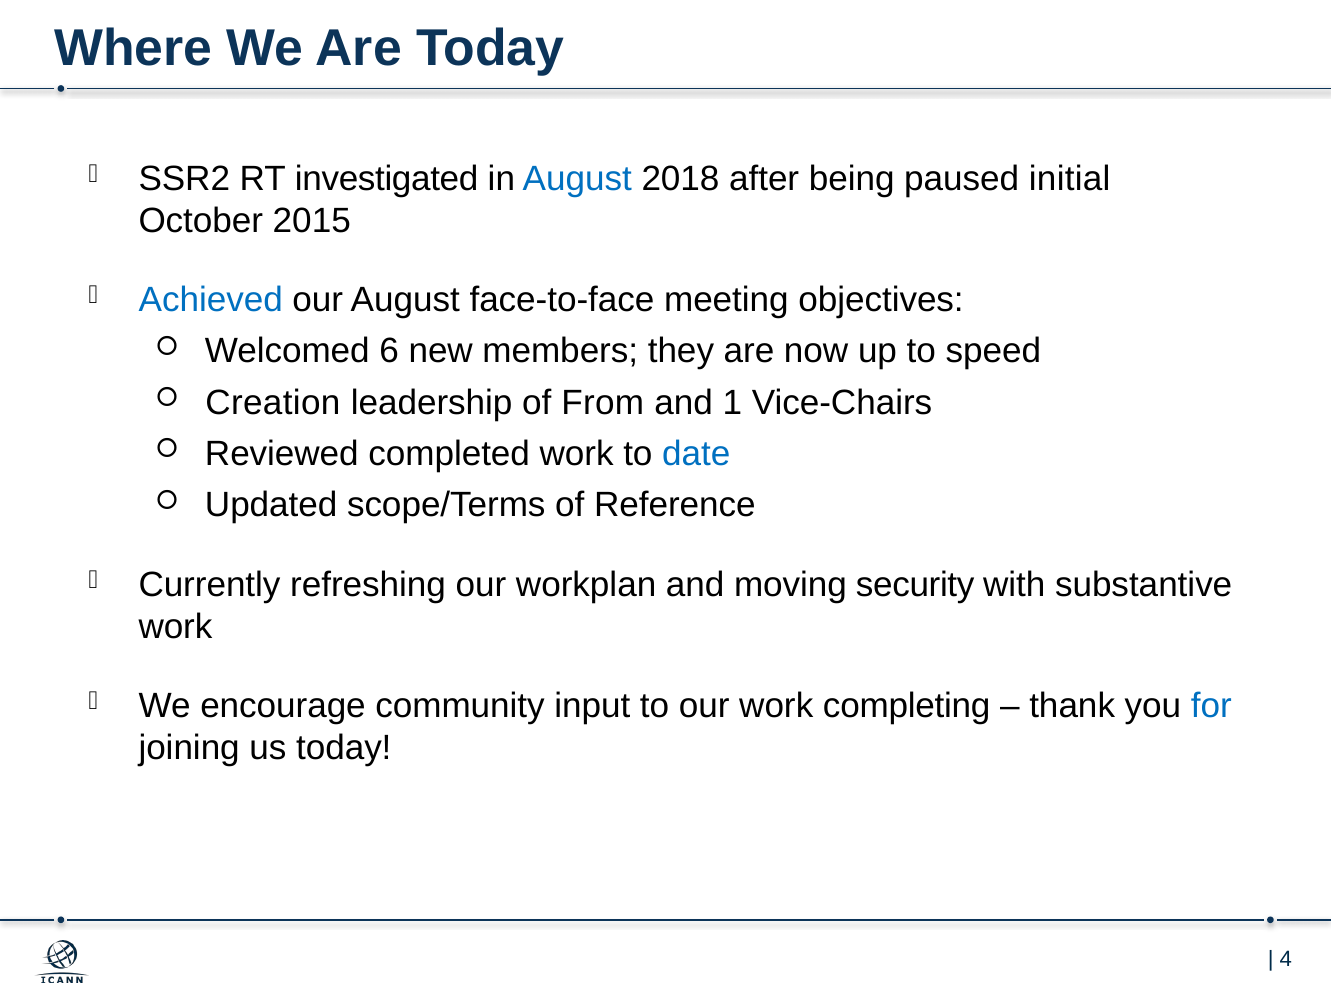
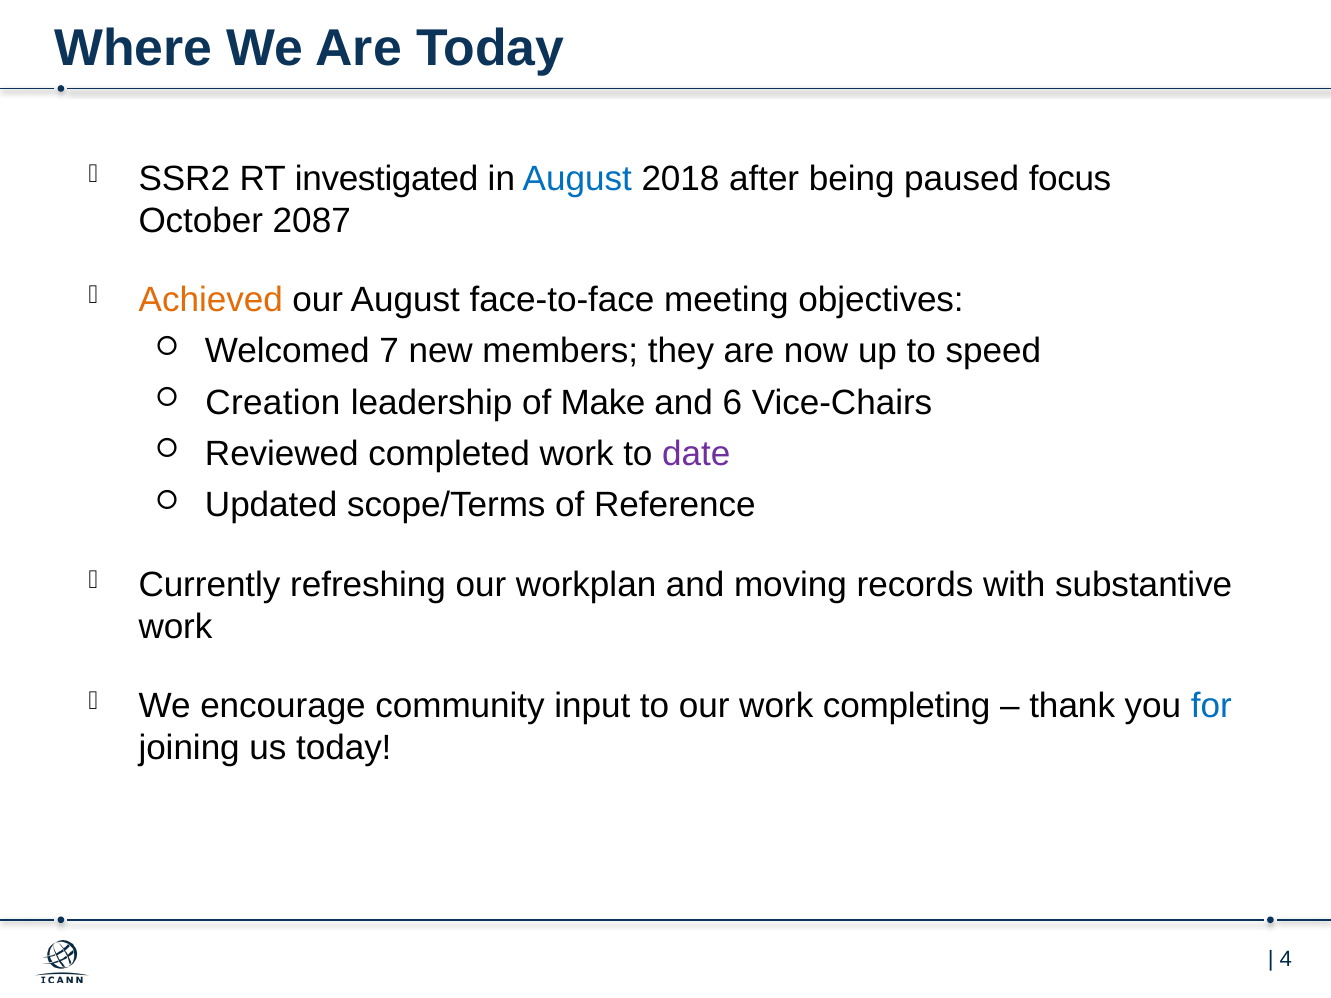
initial: initial -> focus
2015: 2015 -> 2087
Achieved colour: blue -> orange
6: 6 -> 7
From: From -> Make
1: 1 -> 6
date colour: blue -> purple
security: security -> records
